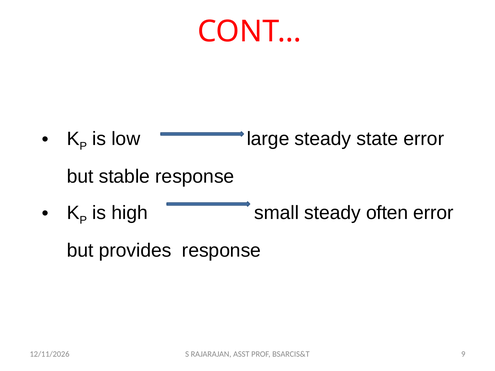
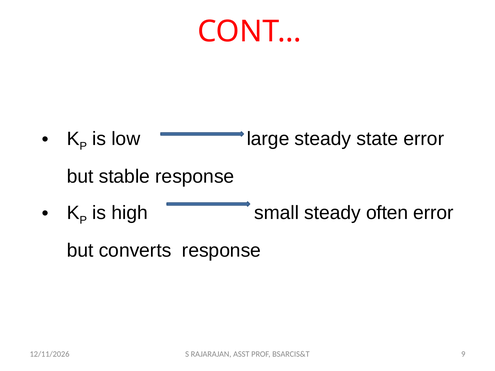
provides: provides -> converts
